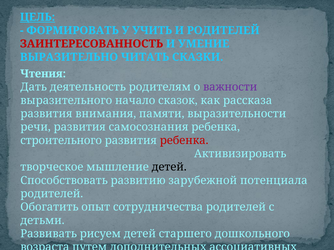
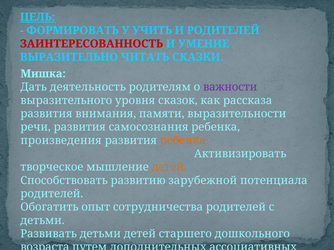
Чтения: Чтения -> Мишка
начало: начало -> уровня
строительного: строительного -> произведения
ребенка at (184, 141) colour: red -> orange
детей at (169, 167) colour: black -> orange
Развивать рисуем: рисуем -> детьми
